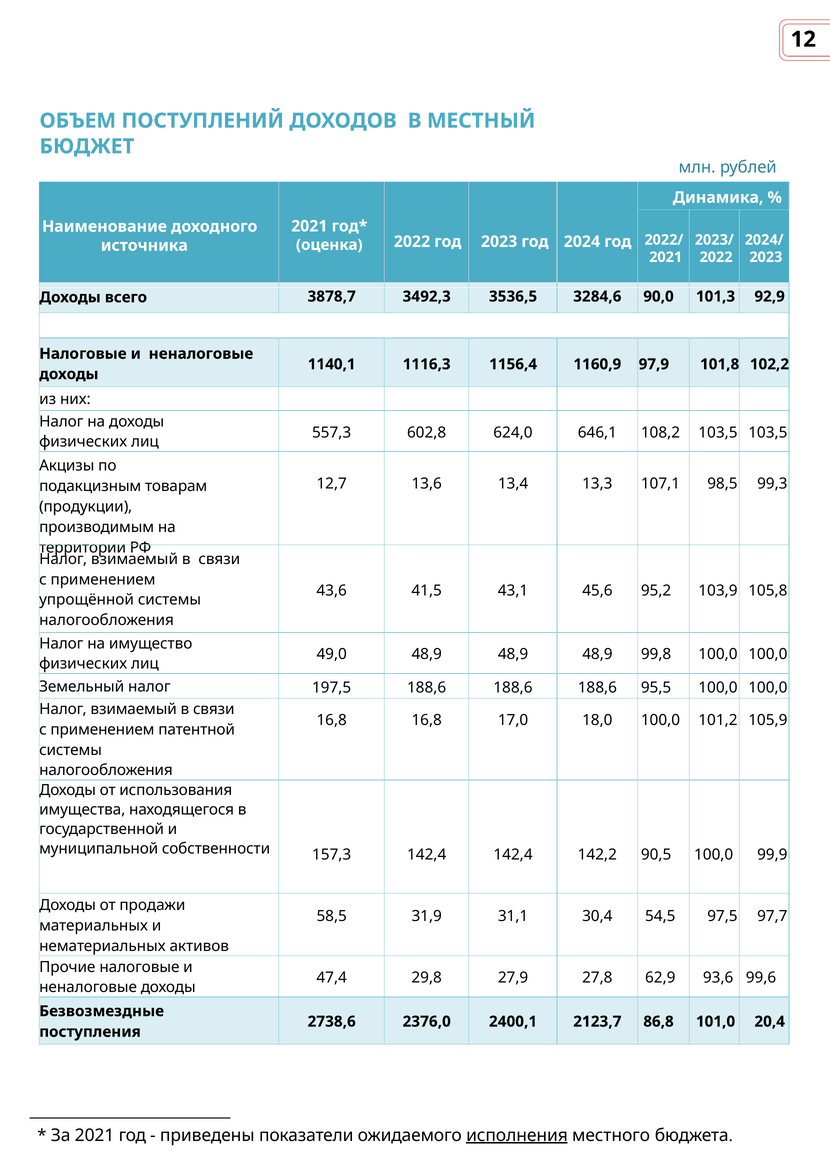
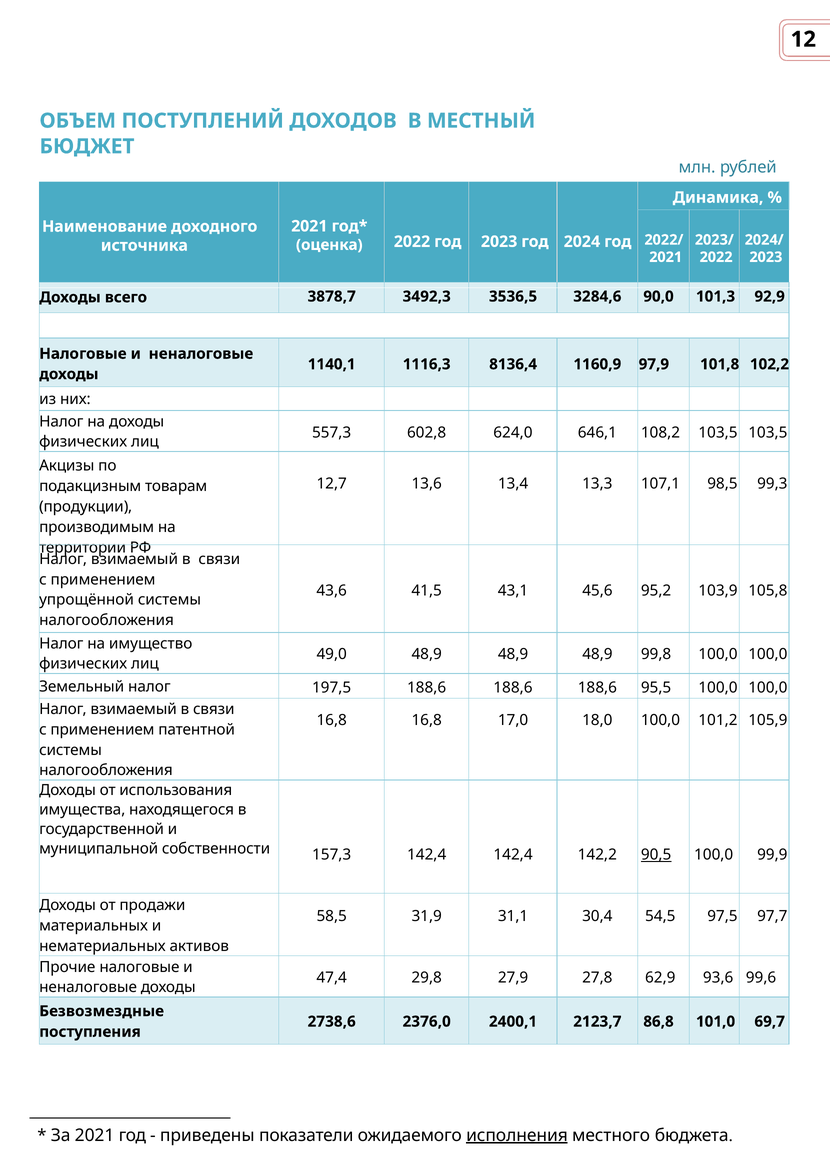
1156,4: 1156,4 -> 8136,4
90,5 underline: none -> present
20,4: 20,4 -> 69,7
